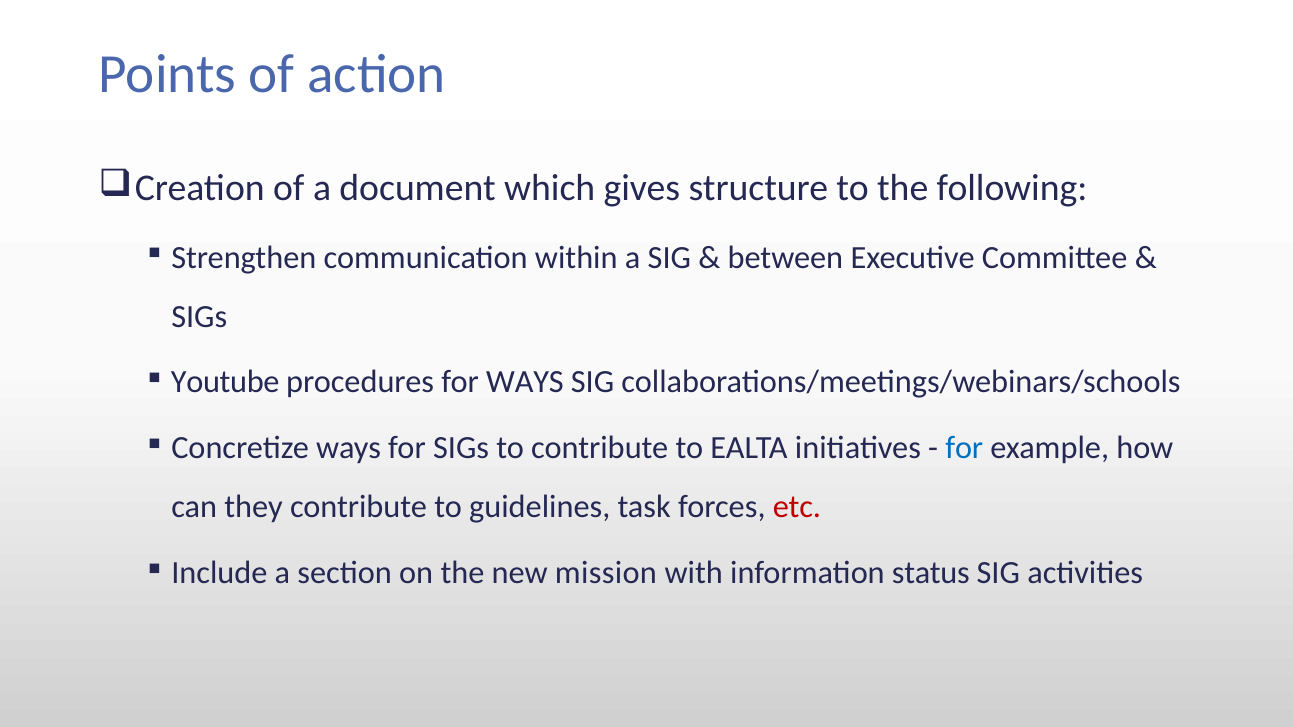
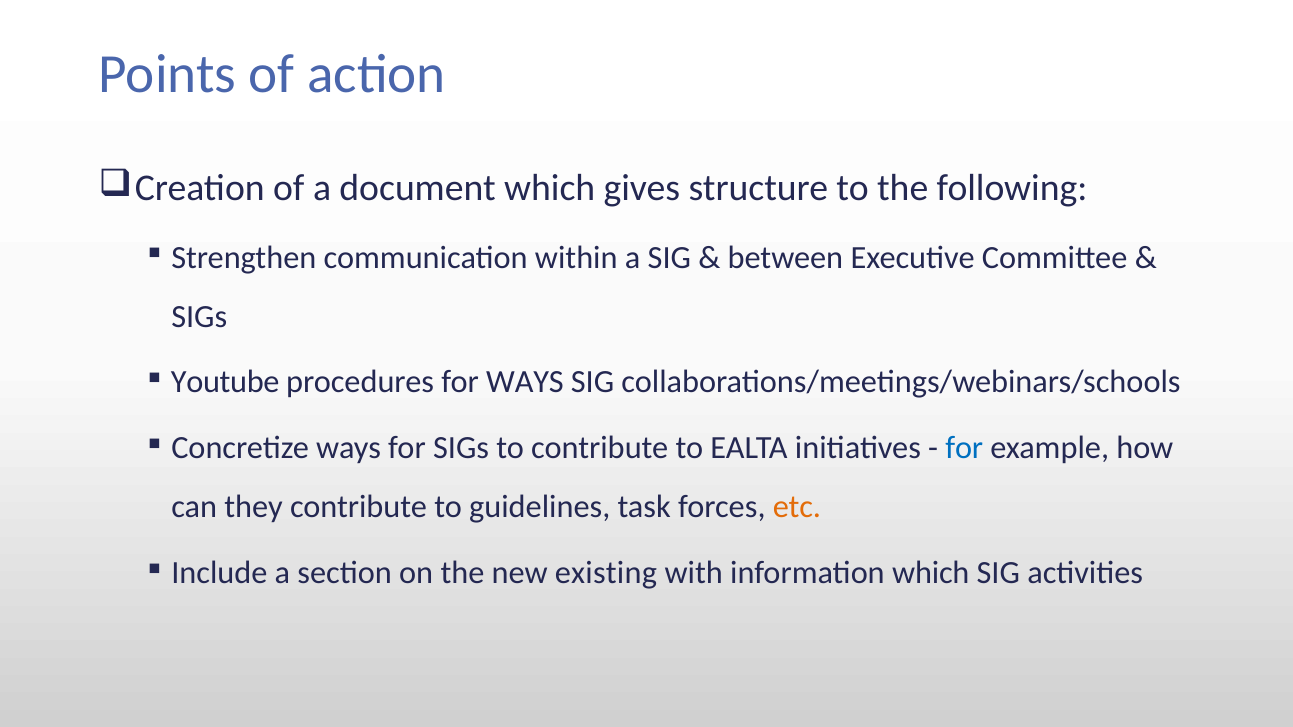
etc colour: red -> orange
mission: mission -> existing
information status: status -> which
